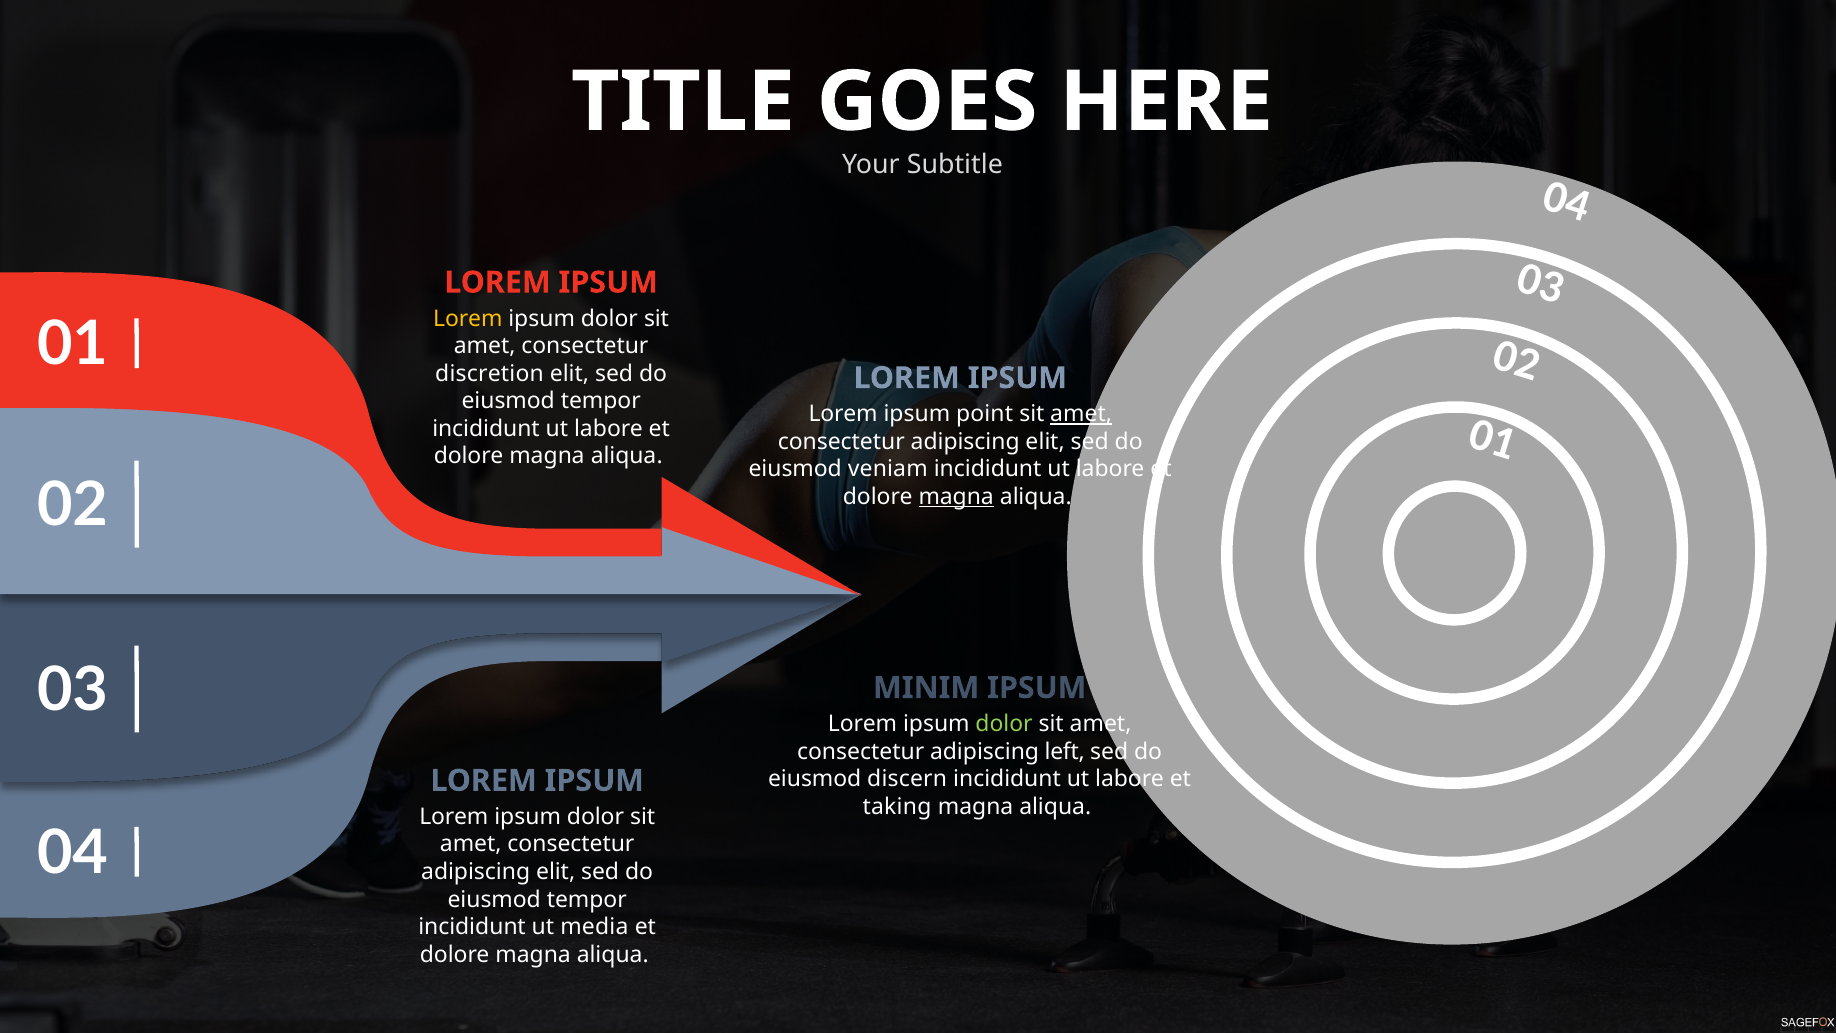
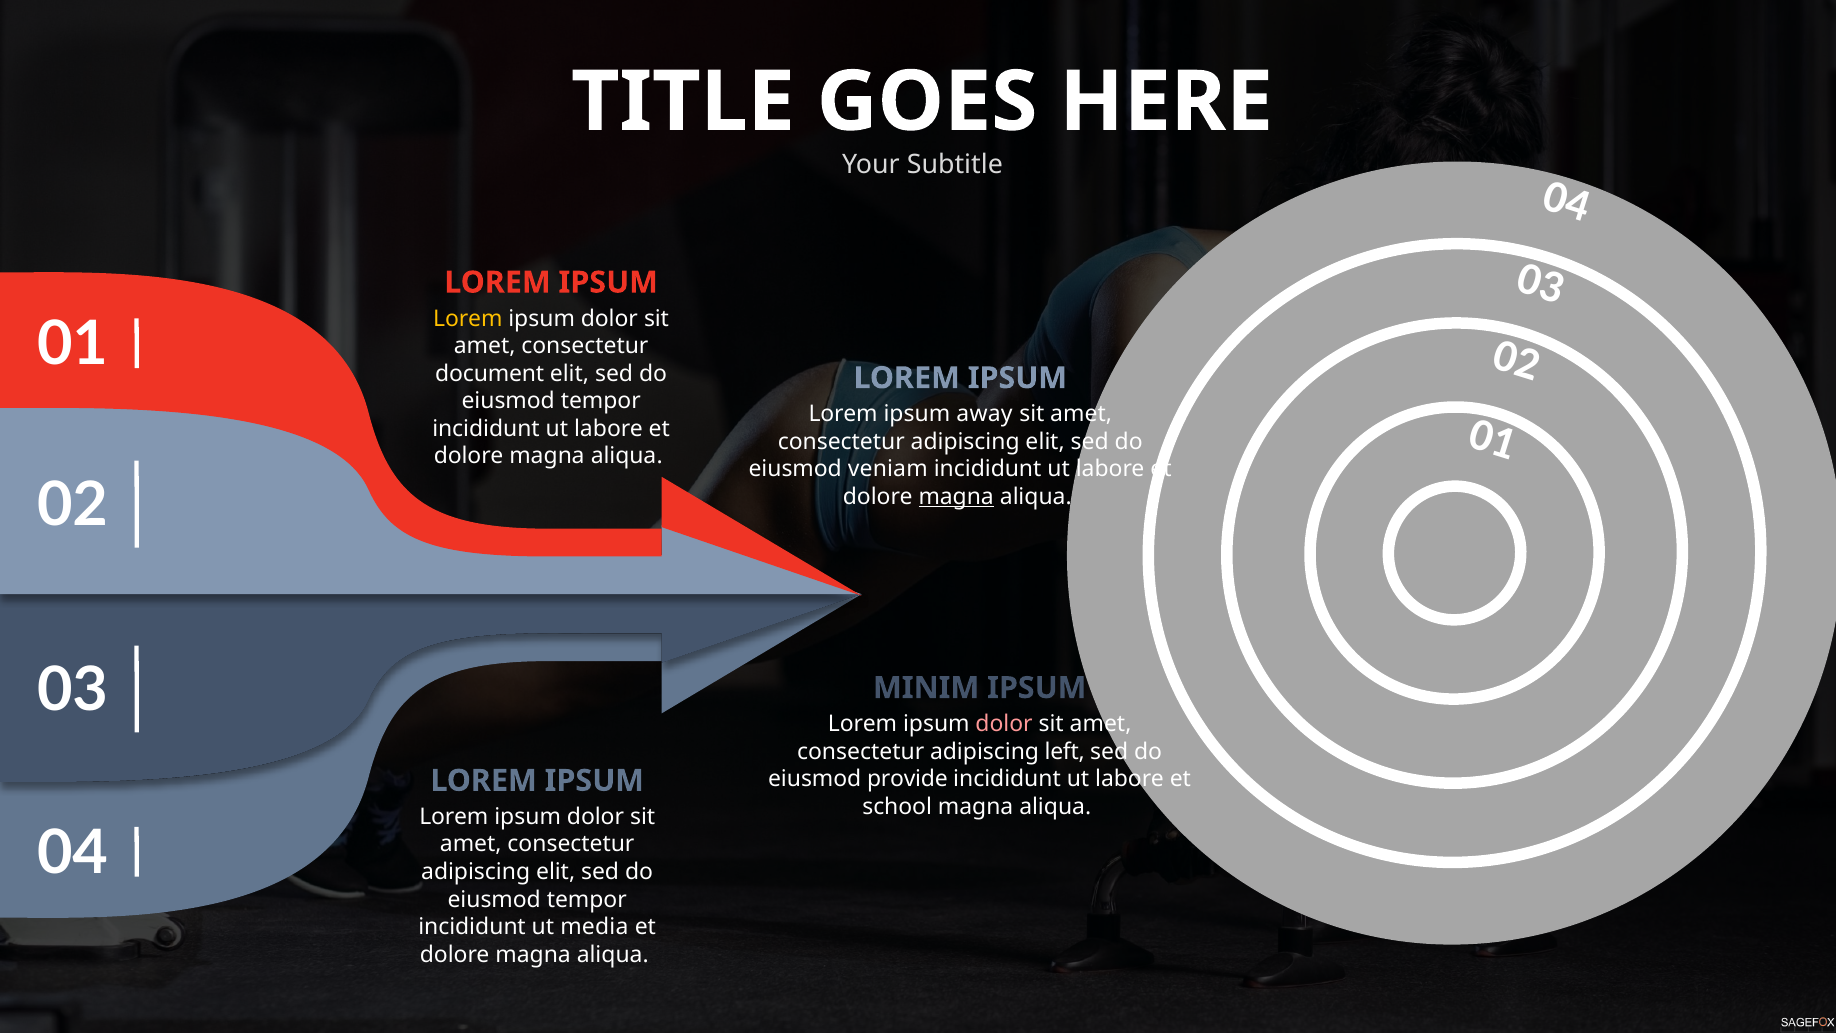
discretion: discretion -> document
point: point -> away
amet at (1081, 414) underline: present -> none
dolor at (1004, 724) colour: light green -> pink
discern: discern -> provide
taking: taking -> school
